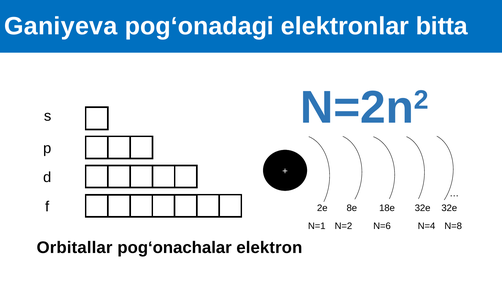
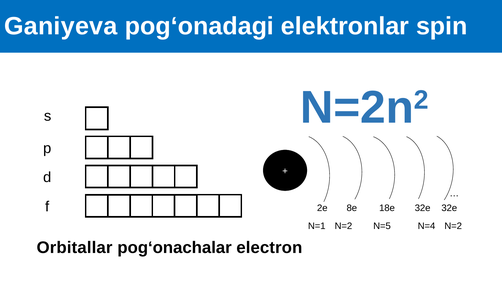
bitta: bitta -> spin
N=6: N=6 -> N=5
N=4 N=8: N=8 -> N=2
elektron: elektron -> electron
